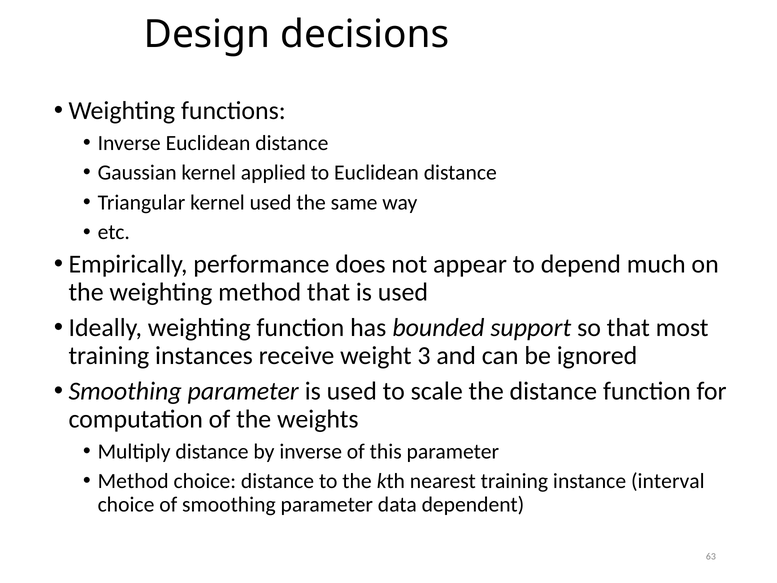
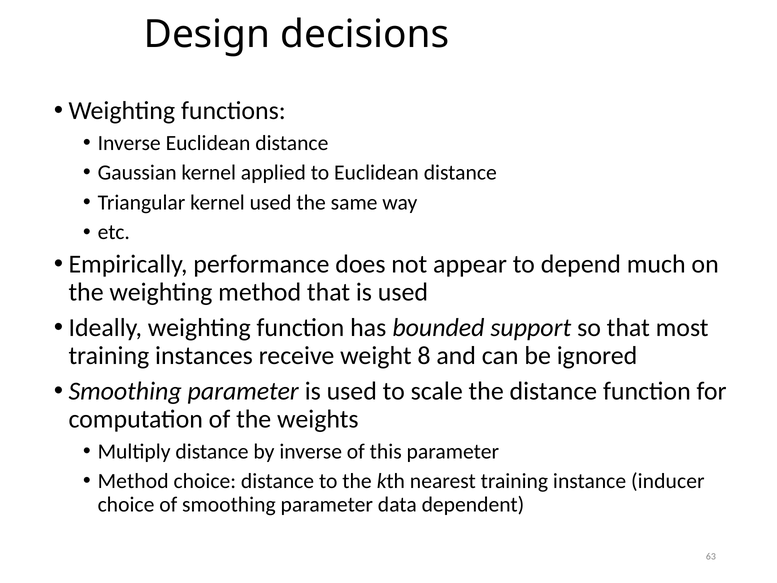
3: 3 -> 8
interval: interval -> inducer
